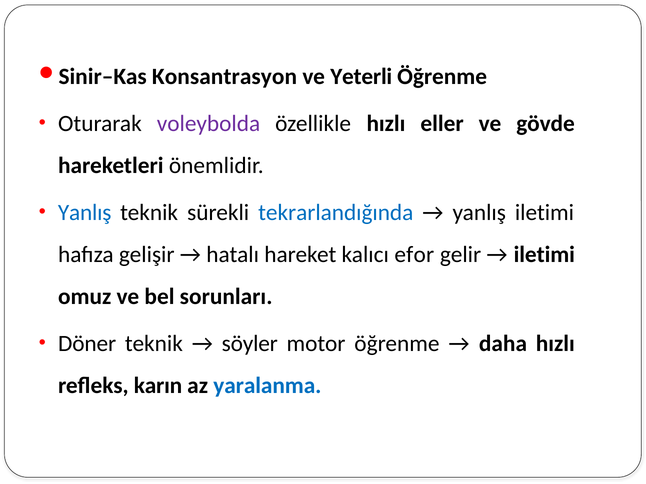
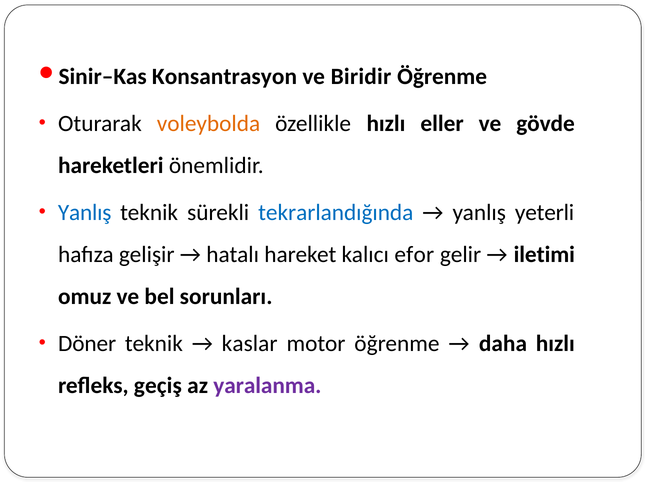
Yeterli: Yeterli -> Biridir
voleybolda colour: purple -> orange
yanlış iletimi: iletimi -> yeterli
söyler: söyler -> kaslar
karın: karın -> geçiş
yaralanma colour: blue -> purple
